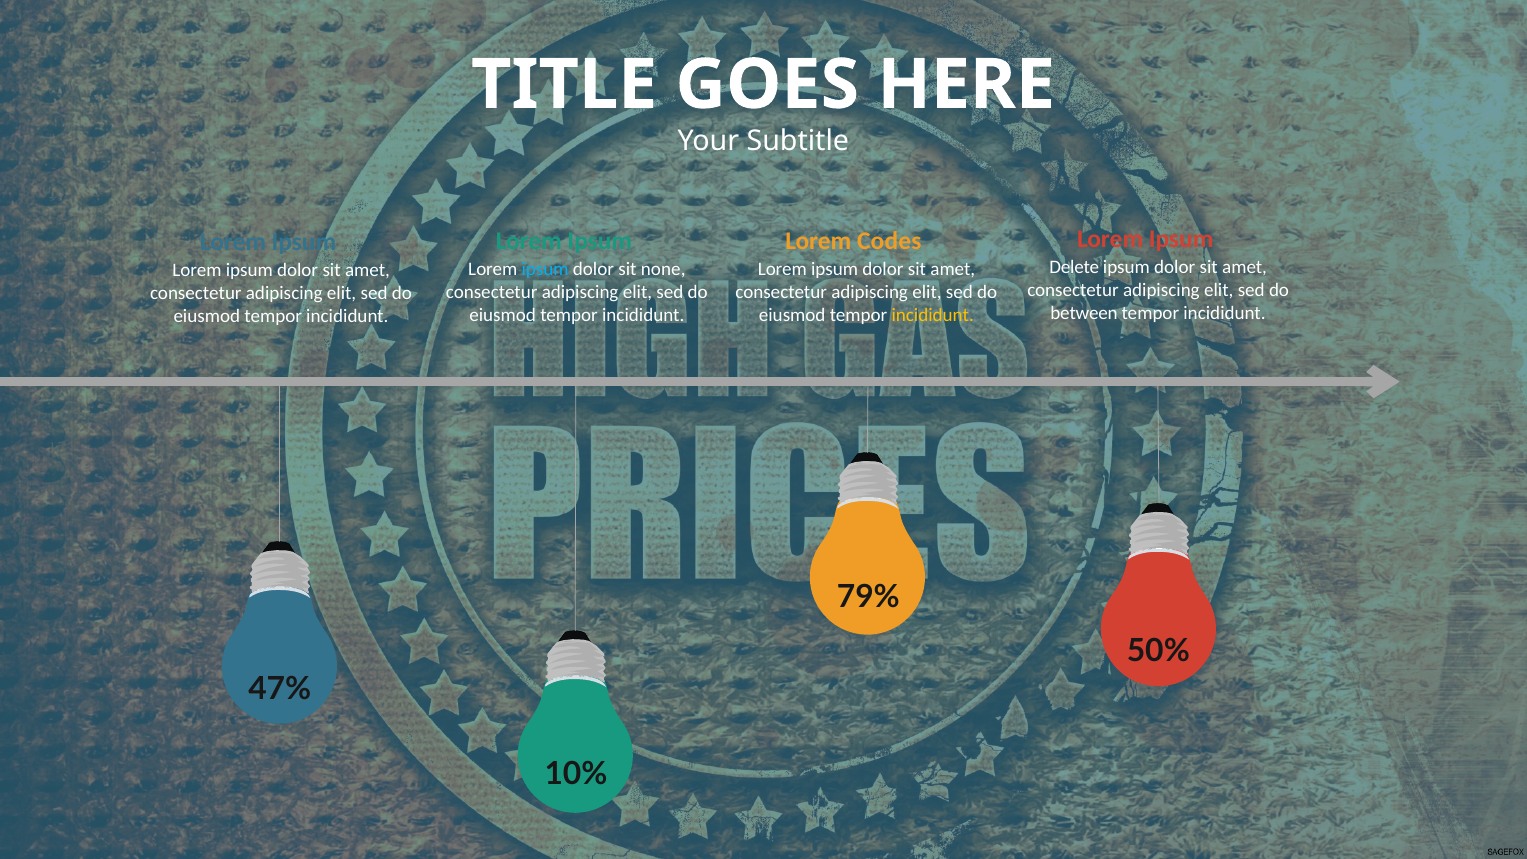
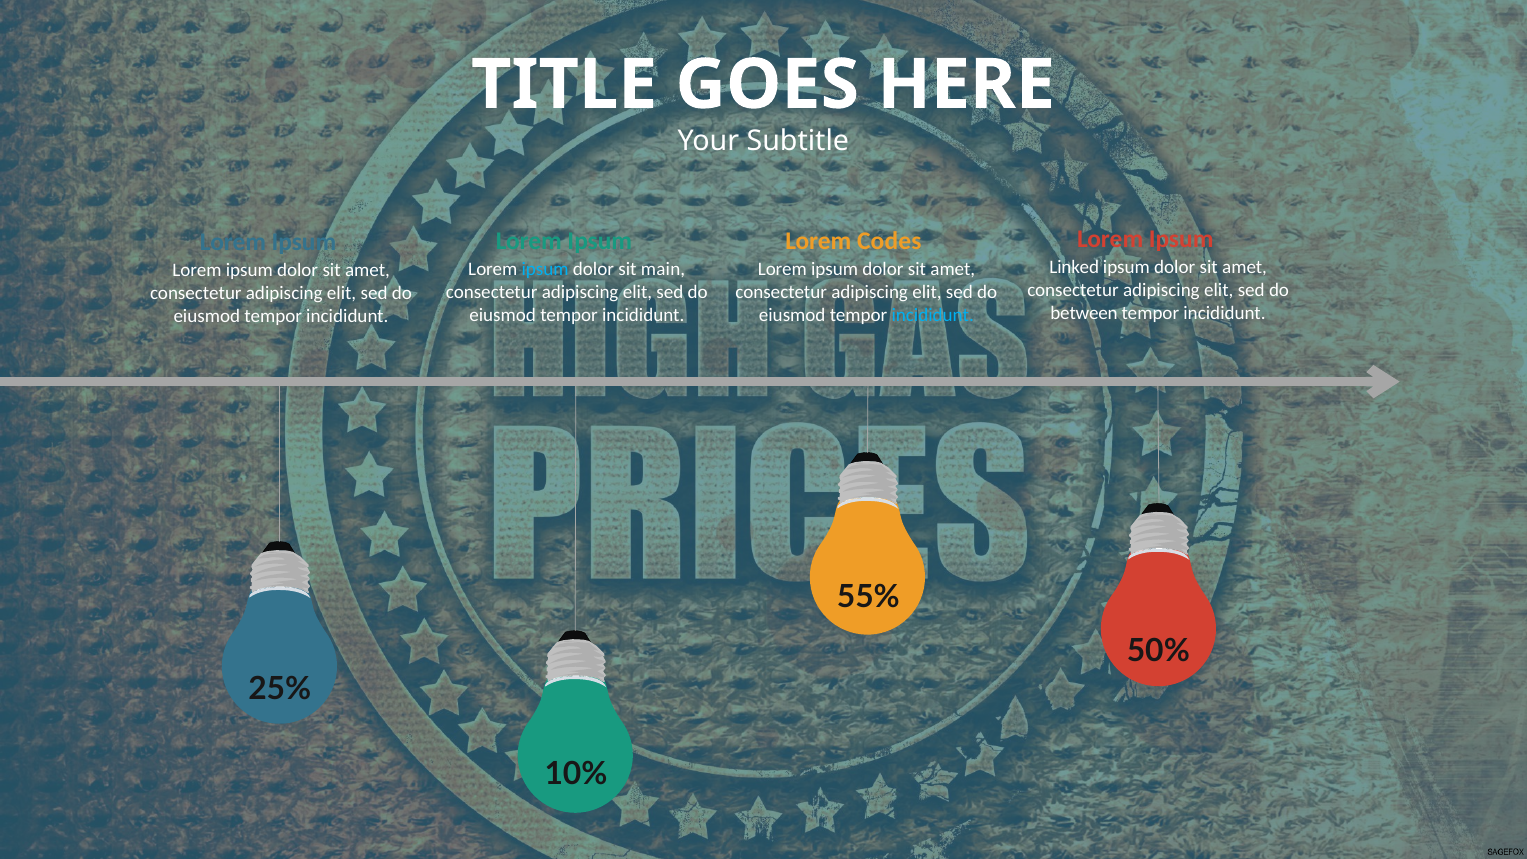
Delete: Delete -> Linked
none: none -> main
incididunt at (933, 315) colour: yellow -> light blue
79%: 79% -> 55%
47%: 47% -> 25%
